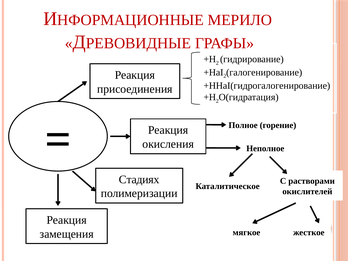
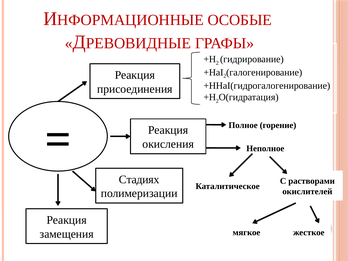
МЕРИЛО: МЕРИЛО -> ОСОБЫЕ
